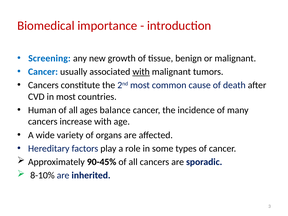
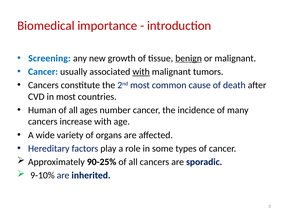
benign underline: none -> present
balance: balance -> number
90-45%: 90-45% -> 90-25%
8-10%: 8-10% -> 9-10%
